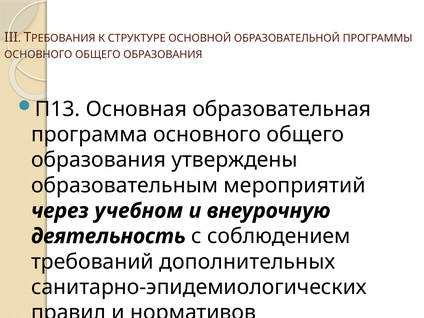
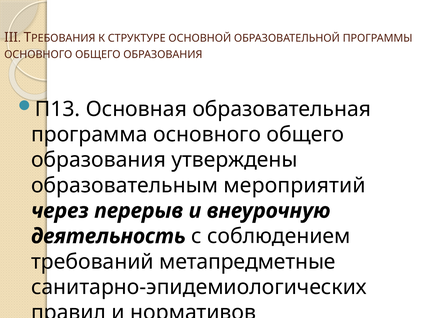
учебном: учебном -> перерыв
дополнительных: дополнительных -> метапредметные
